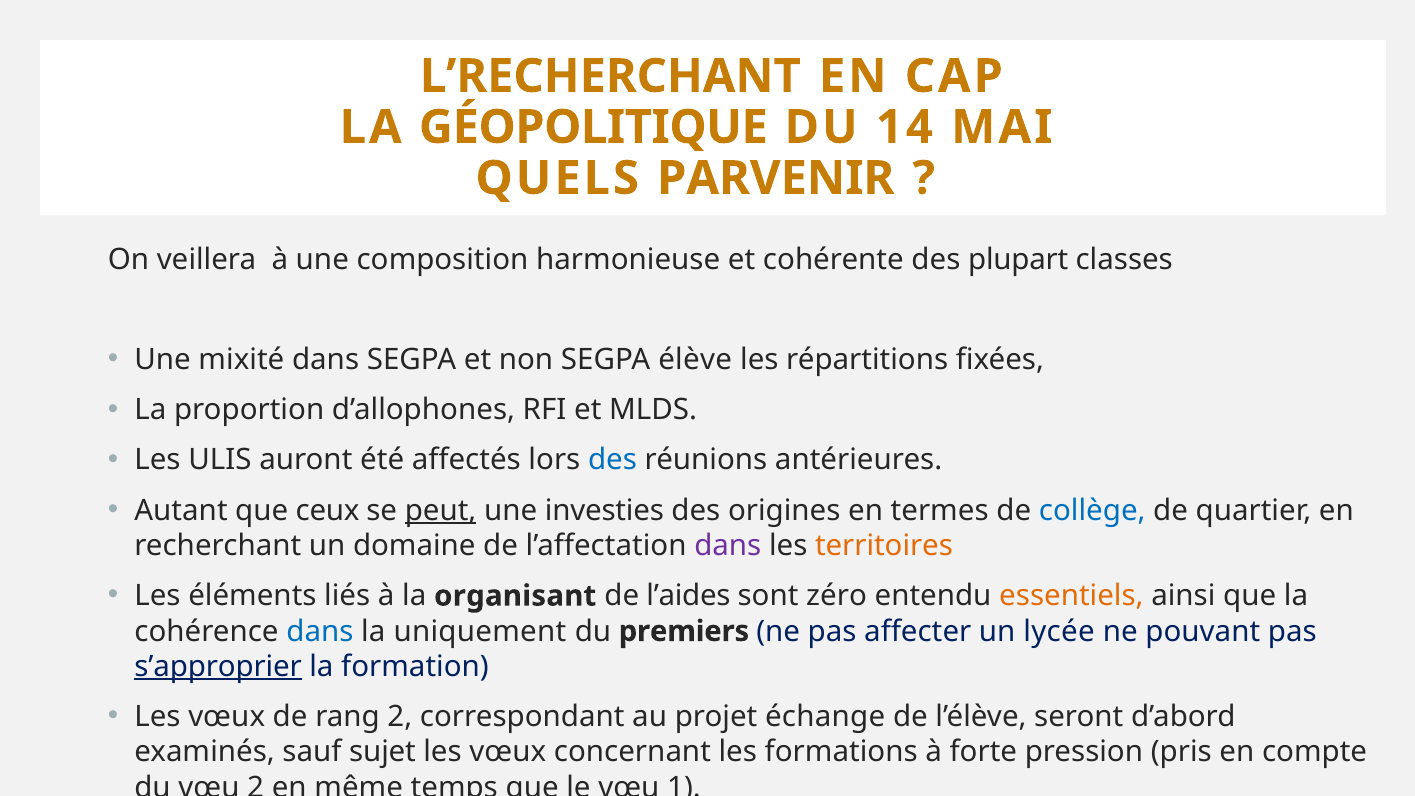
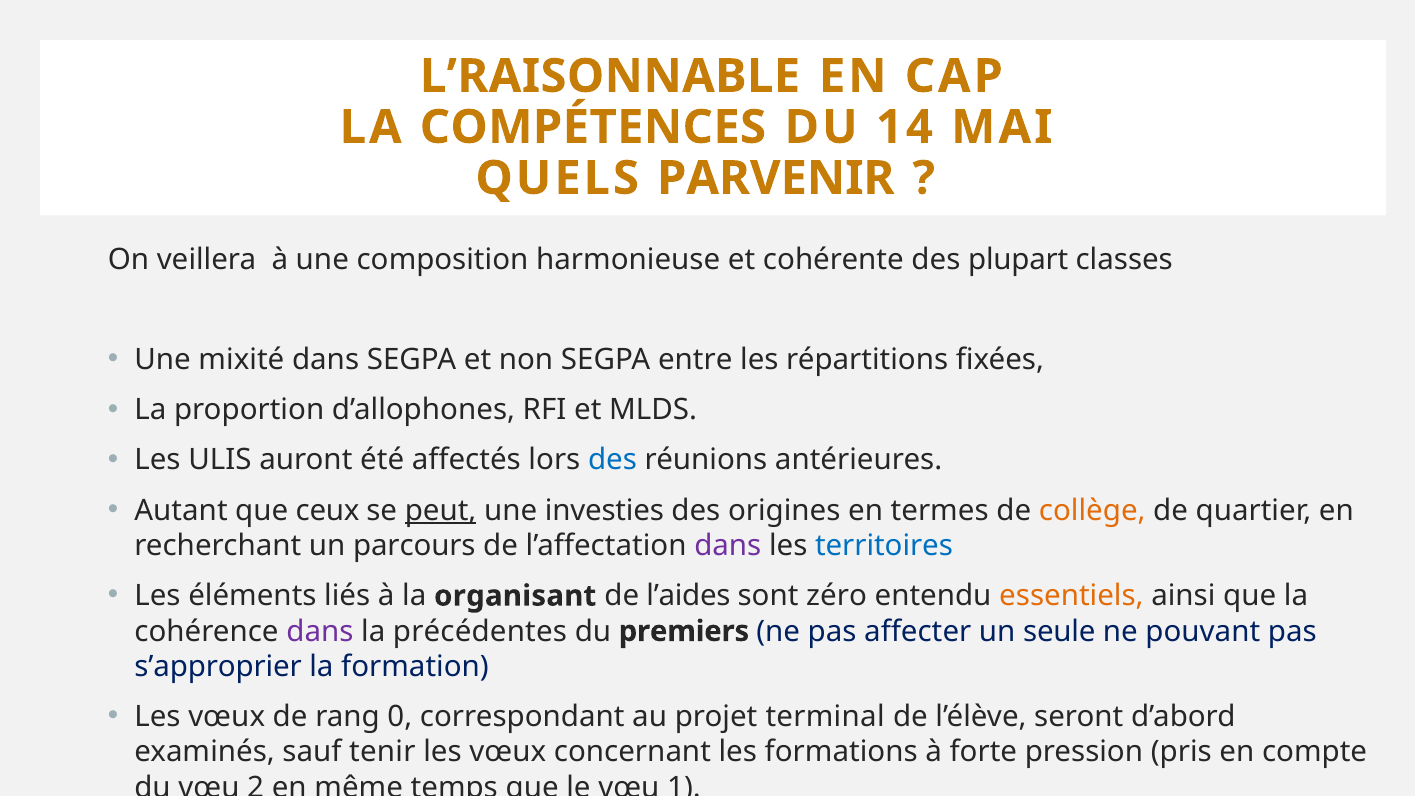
L’RECHERCHANT: L’RECHERCHANT -> L’RAISONNABLE
GÉOPOLITIQUE: GÉOPOLITIQUE -> COMPÉTENCES
élève: élève -> entre
collège colour: blue -> orange
domaine: domaine -> parcours
territoires colour: orange -> blue
dans at (320, 631) colour: blue -> purple
uniquement: uniquement -> précédentes
lycée: lycée -> seule
s’approprier underline: present -> none
rang 2: 2 -> 0
échange: échange -> terminal
sujet: sujet -> tenir
